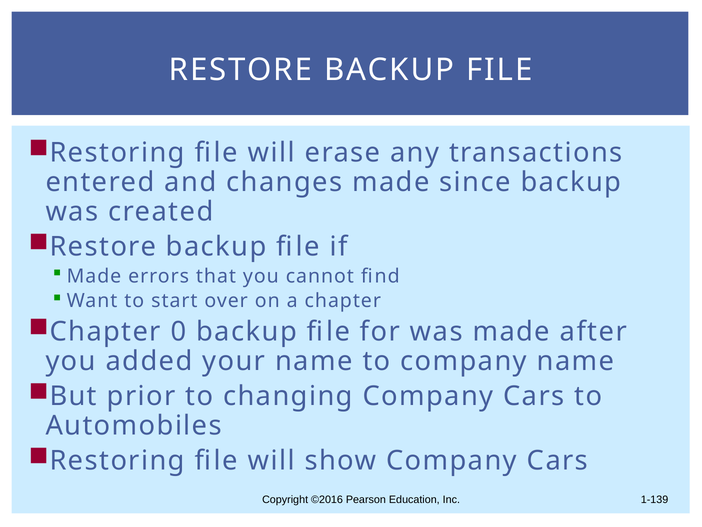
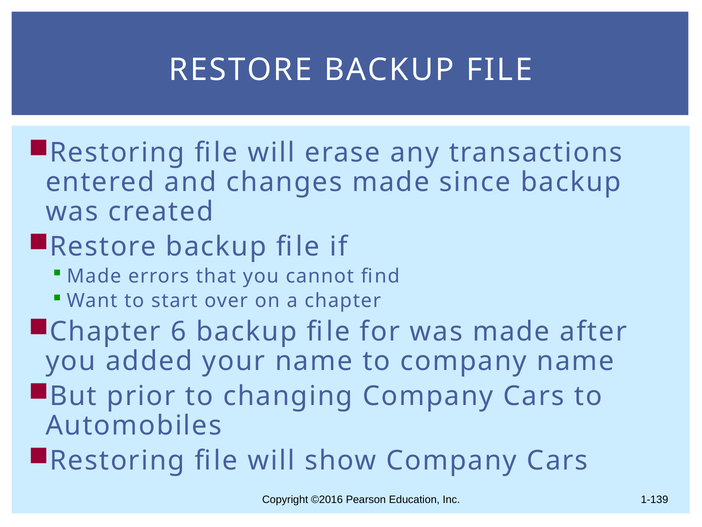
0: 0 -> 6
